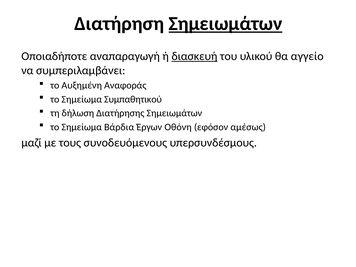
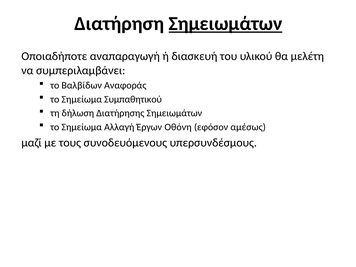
διασκευή underline: present -> none
αγγείο: αγγείο -> μελέτη
Αυξημένη: Αυξημένη -> Βαλβίδων
Βάρδια: Βάρδια -> Αλλαγή
